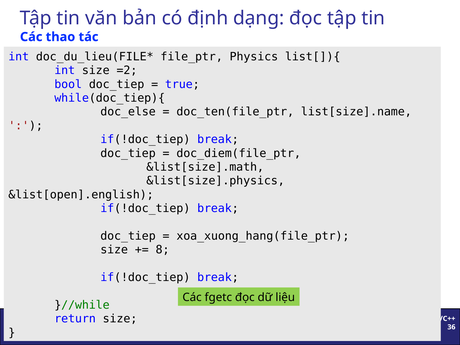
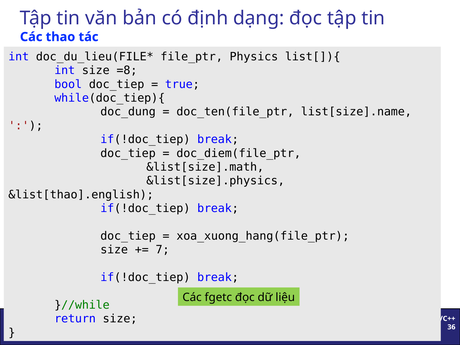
=2: =2 -> =8
doc_else: doc_else -> doc_dung
&list[open].english: &list[open].english -> &list[thao].english
8: 8 -> 7
